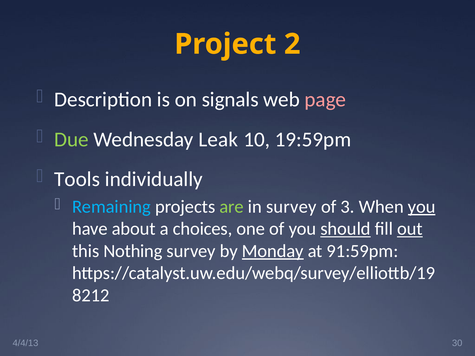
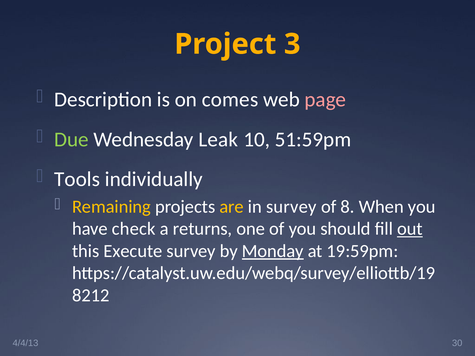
2: 2 -> 3
signals: signals -> comes
19:59pm: 19:59pm -> 51:59pm
Remaining colour: light blue -> yellow
are colour: light green -> yellow
3: 3 -> 8
you at (422, 207) underline: present -> none
about: about -> check
choices: choices -> returns
should underline: present -> none
Nothing: Nothing -> Execute
91:59pm: 91:59pm -> 19:59pm
